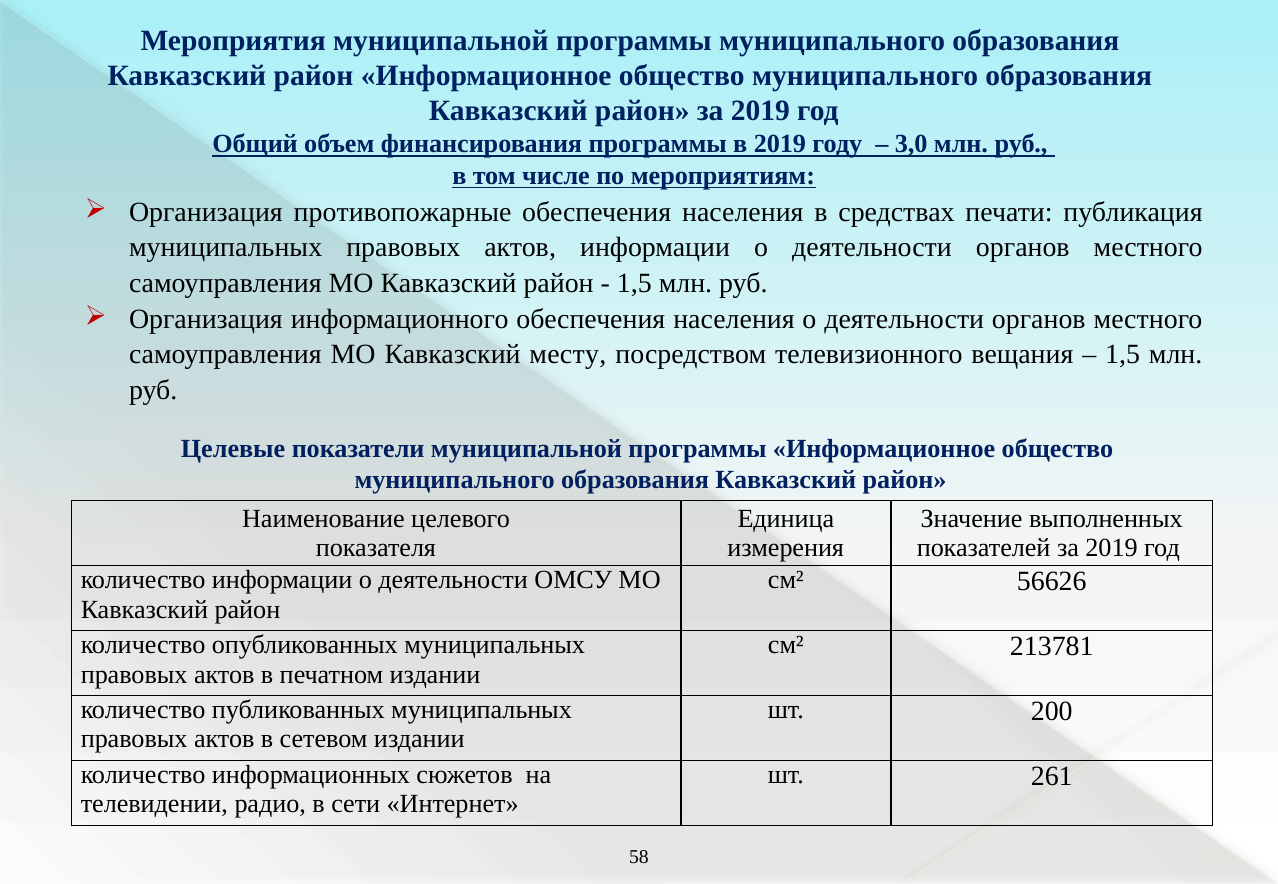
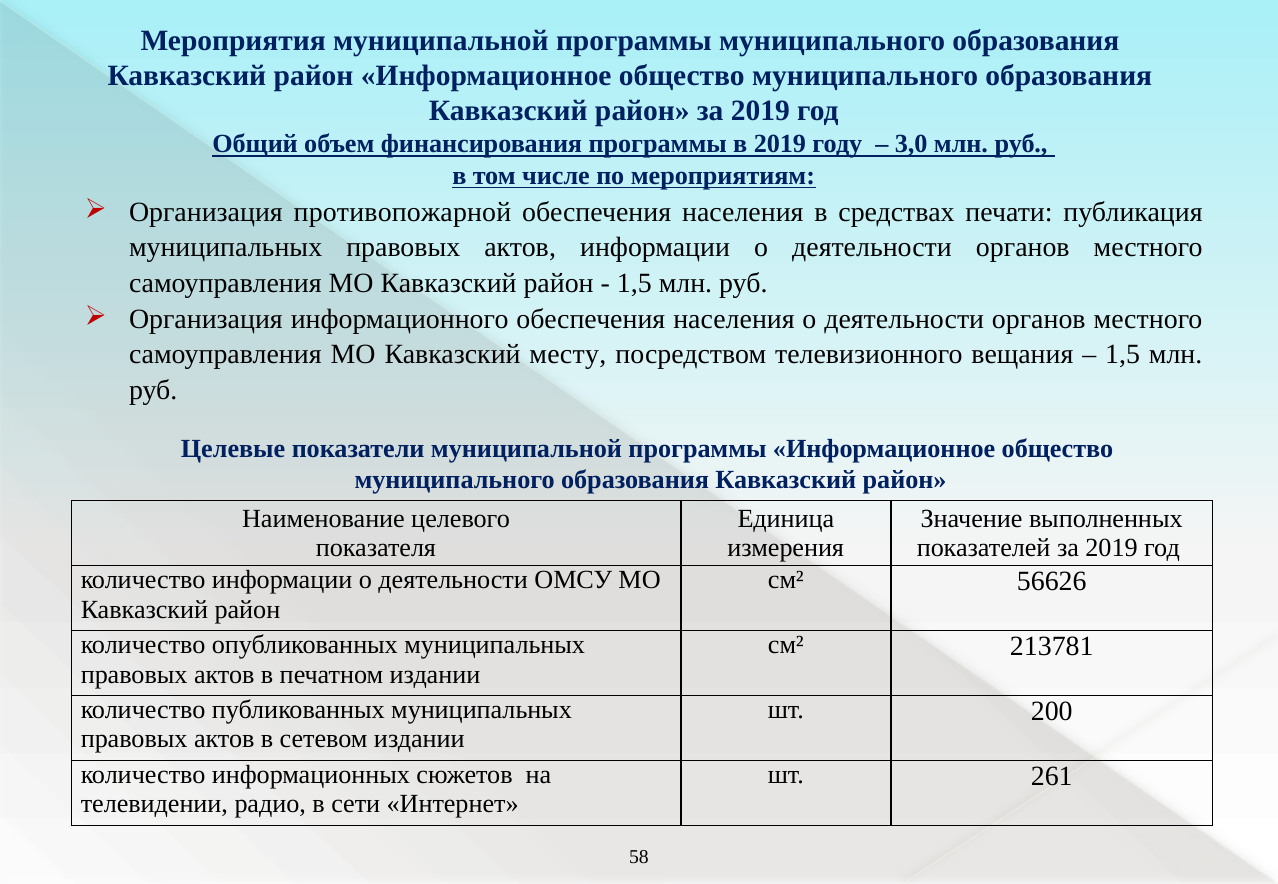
противопожарные: противопожарные -> противопожарной
